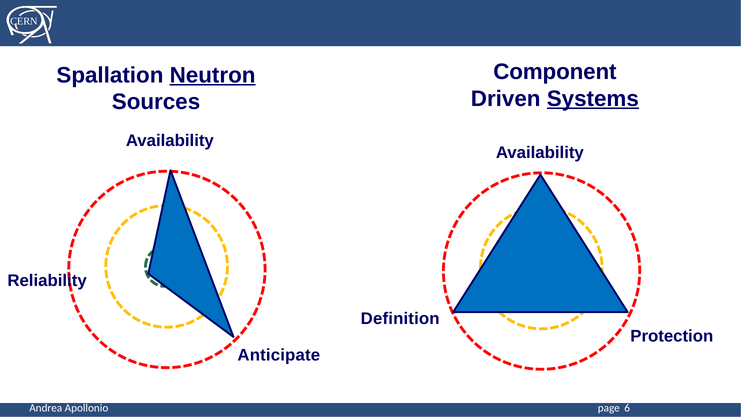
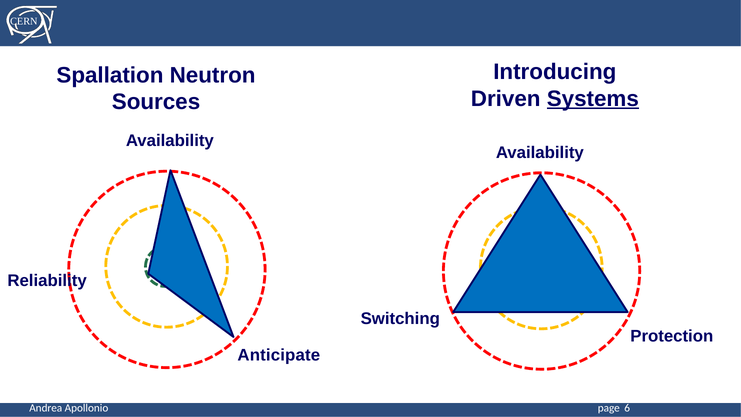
Component: Component -> Introducing
Neutron underline: present -> none
Definition: Definition -> Switching
